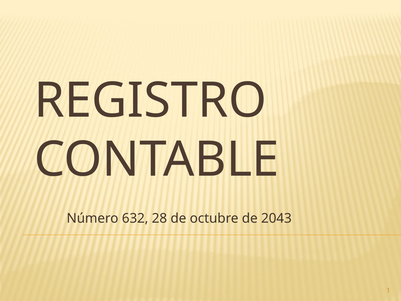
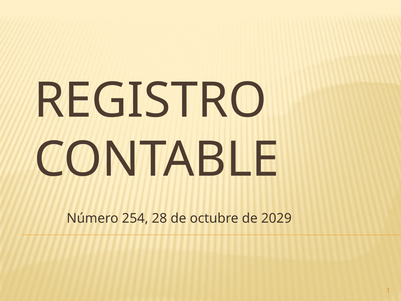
632: 632 -> 254
2043: 2043 -> 2029
